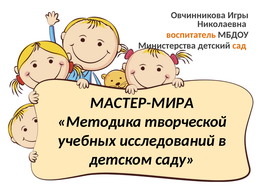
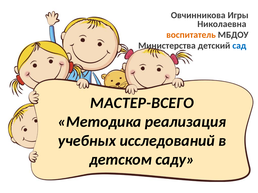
сад colour: orange -> blue
МАСТЕР-МИРА: МАСТЕР-МИРА -> МАСТЕР-ВСЕГО
творческой: творческой -> реализация
